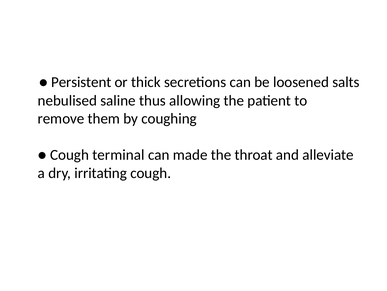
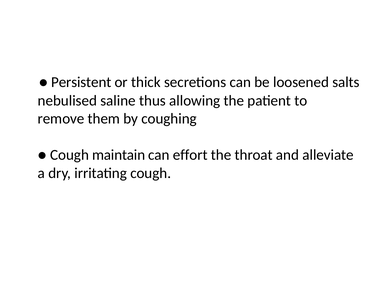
terminal: terminal -> maintain
made: made -> effort
